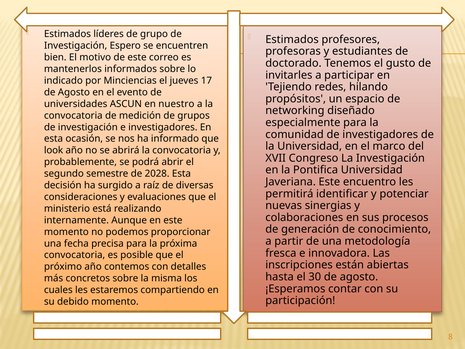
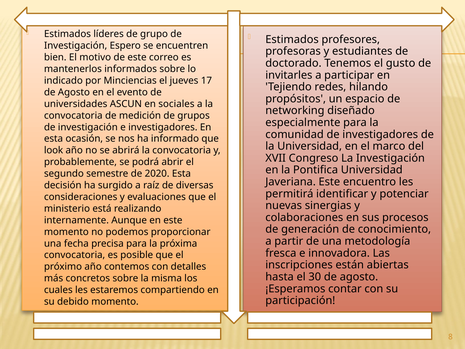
nuestro: nuestro -> sociales
2028: 2028 -> 2020
